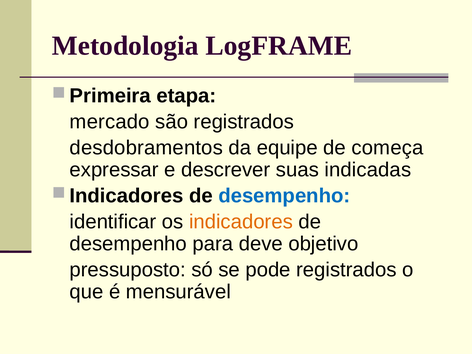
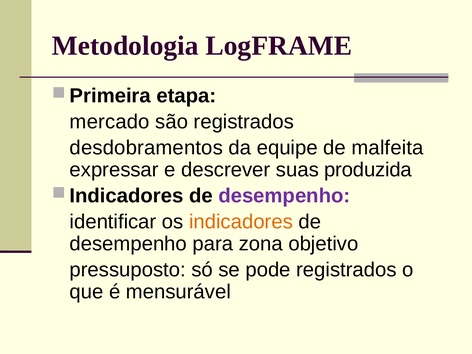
começa: começa -> malfeita
indicadas: indicadas -> produzida
desempenho at (284, 196) colour: blue -> purple
deve: deve -> zona
